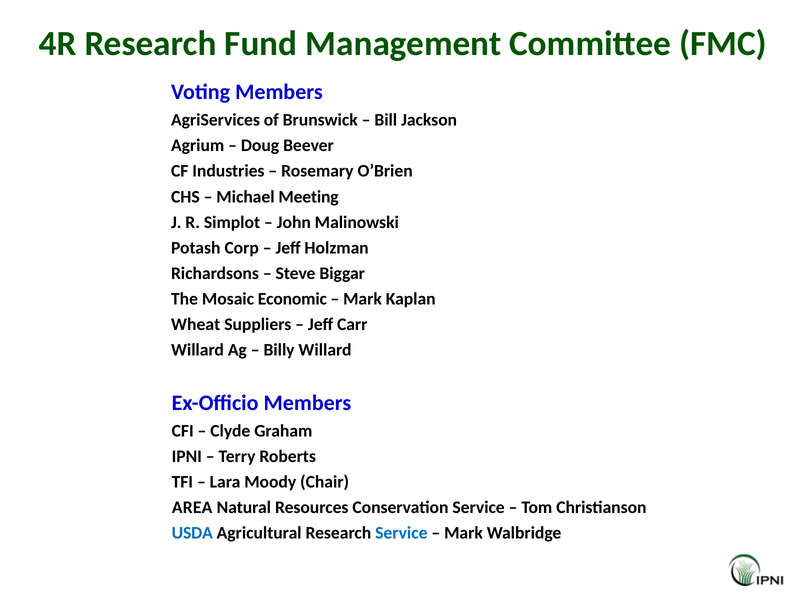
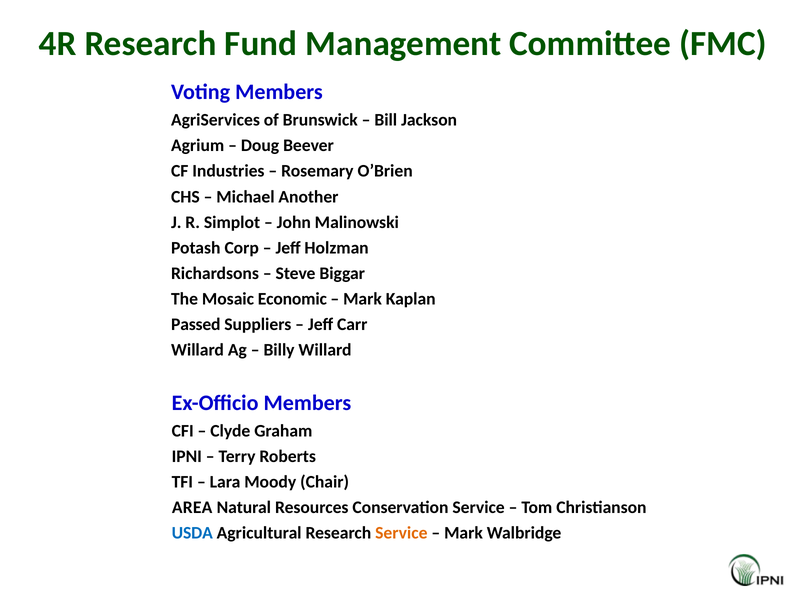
Meeting: Meeting -> Another
Wheat: Wheat -> Passed
Service at (401, 533) colour: blue -> orange
